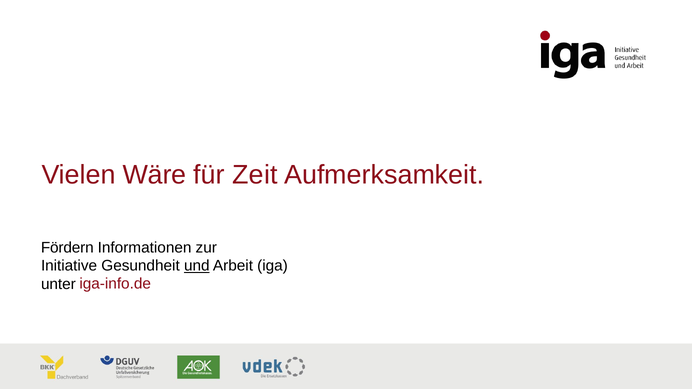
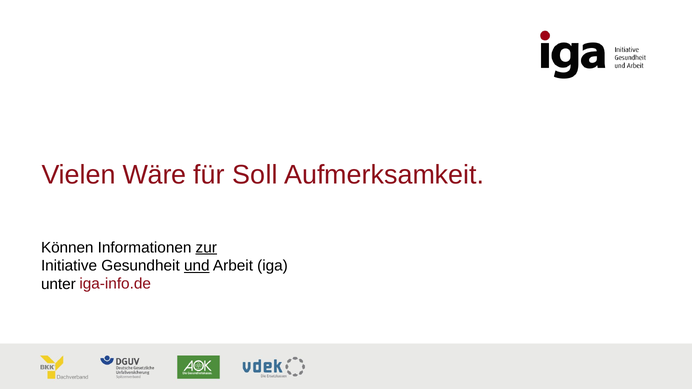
Zeit: Zeit -> Soll
Fördern: Fördern -> Können
zur underline: none -> present
